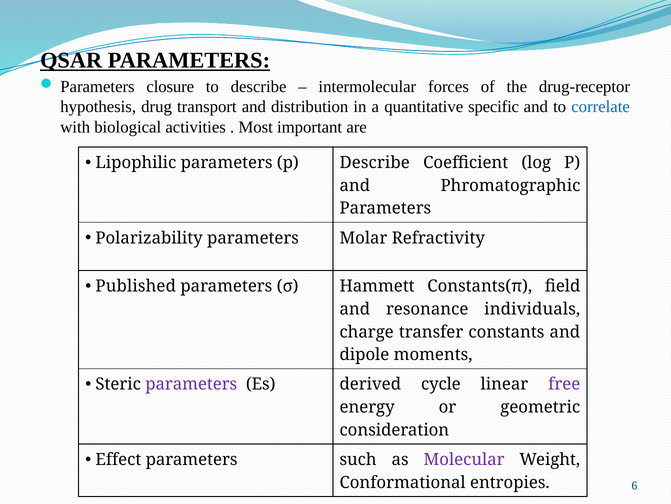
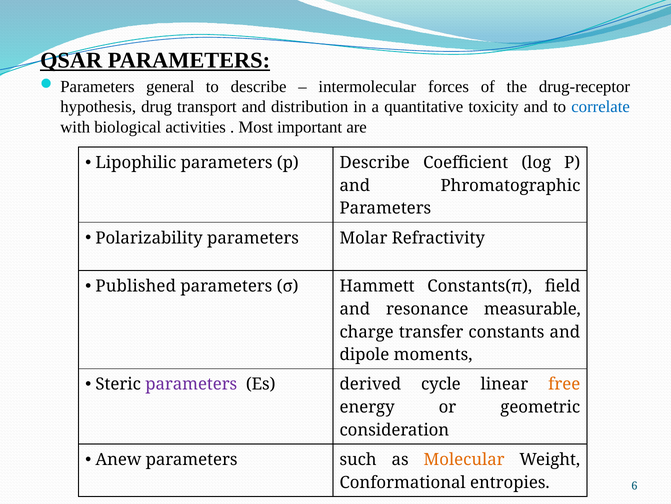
closure: closure -> general
specific: specific -> toxicity
individuals: individuals -> measurable
free colour: purple -> orange
Effect: Effect -> Anew
Molecular colour: purple -> orange
